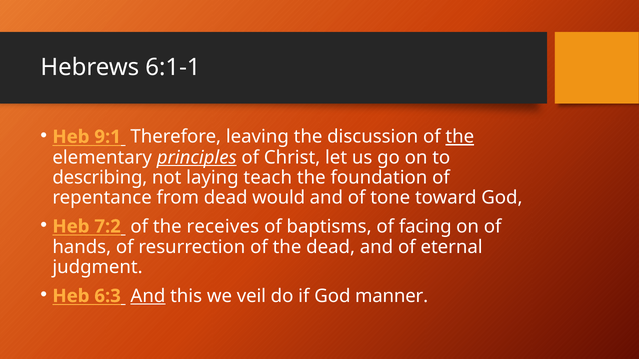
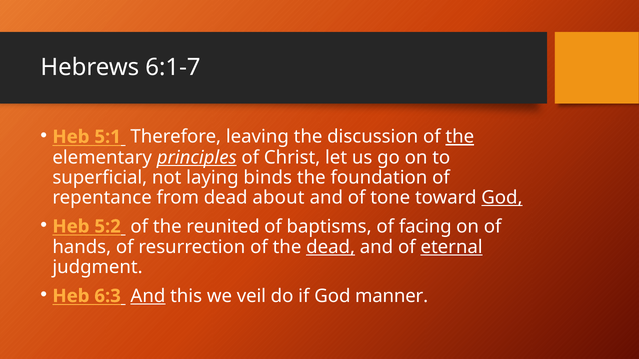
6:1-1: 6:1-1 -> 6:1-7
9:1: 9:1 -> 5:1
describing: describing -> superficial
teach: teach -> binds
would: would -> about
God at (502, 198) underline: none -> present
7:2: 7:2 -> 5:2
receives: receives -> reunited
dead at (331, 247) underline: none -> present
eternal underline: none -> present
